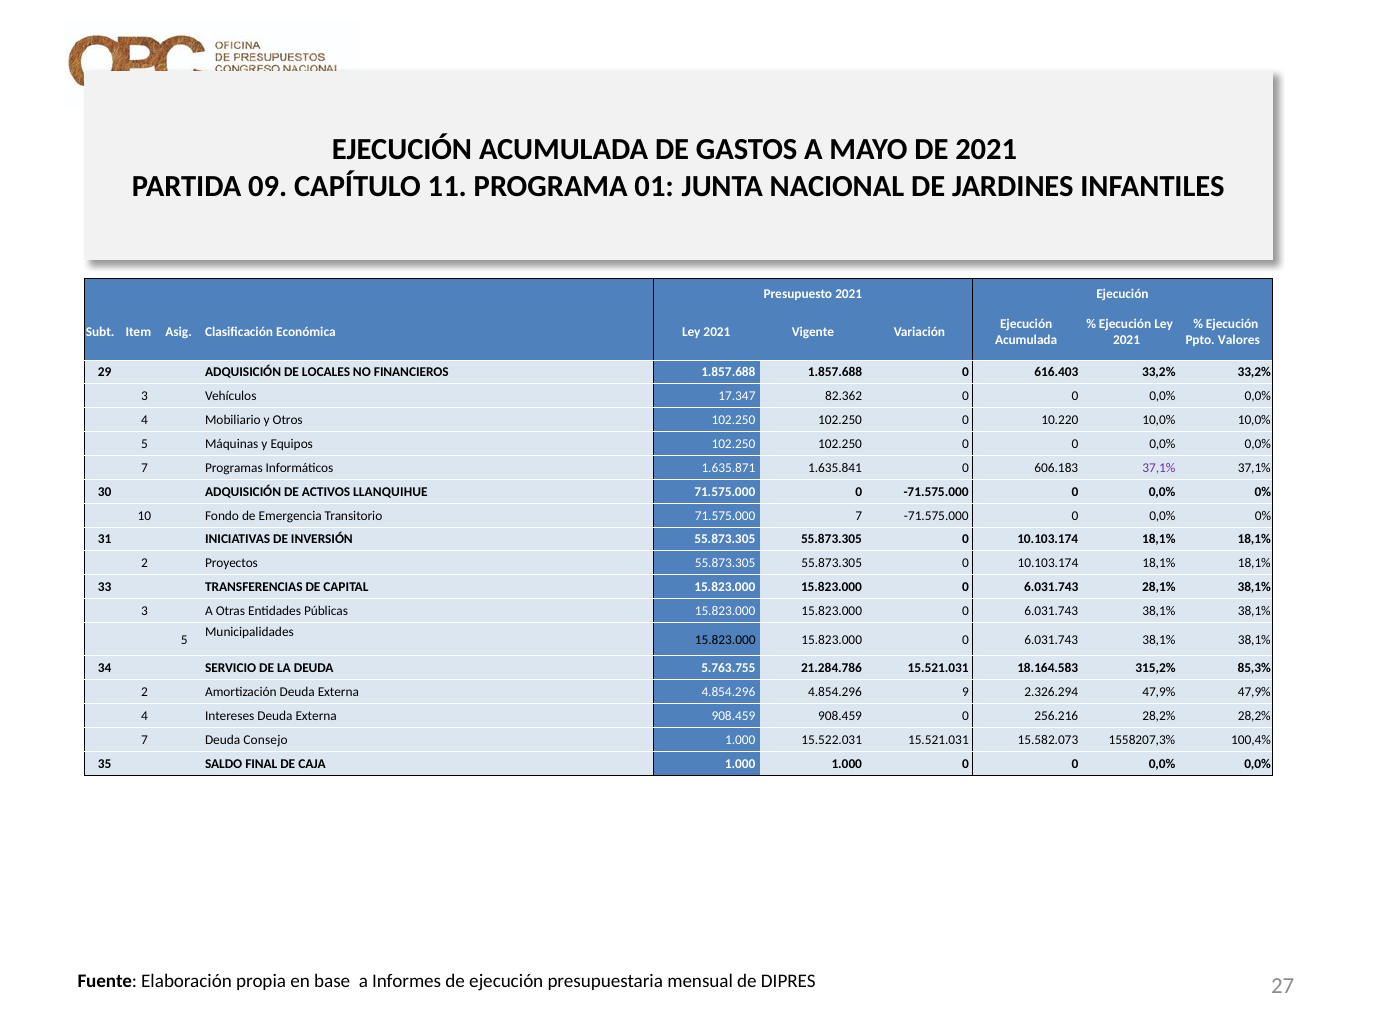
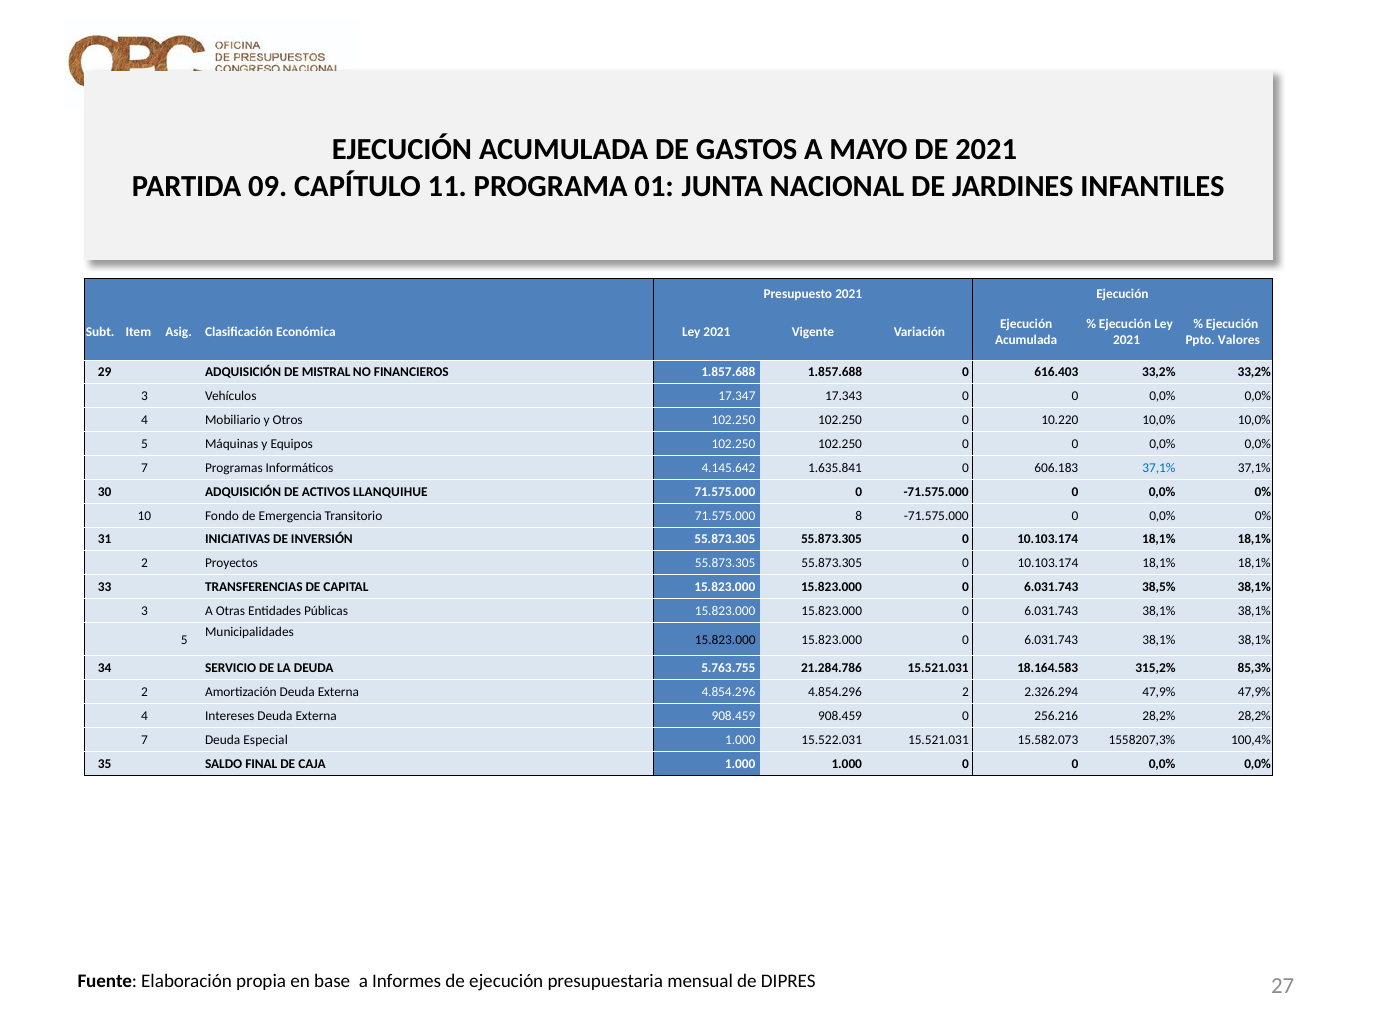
LOCALES: LOCALES -> MISTRAL
82.362: 82.362 -> 17.343
1.635.871: 1.635.871 -> 4.145.642
37,1% at (1159, 468) colour: purple -> blue
71.575.000 7: 7 -> 8
28,1%: 28,1% -> 38,5%
4.854.296 9: 9 -> 2
Consejo: Consejo -> Especial
